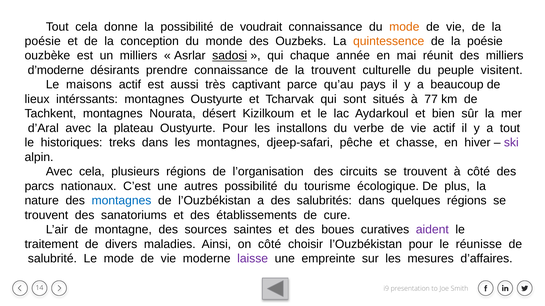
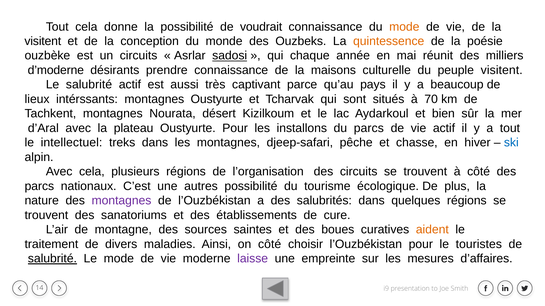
poésie at (43, 41): poésie -> visitent
un milliers: milliers -> circuits
la trouvent: trouvent -> maisons
Le maisons: maisons -> salubrité
77: 77 -> 70
du verbe: verbe -> parcs
historiques: historiques -> intellectuel
ski colour: purple -> blue
montagnes at (121, 201) colour: blue -> purple
aident colour: purple -> orange
réunisse: réunisse -> touristes
salubrité at (52, 259) underline: none -> present
